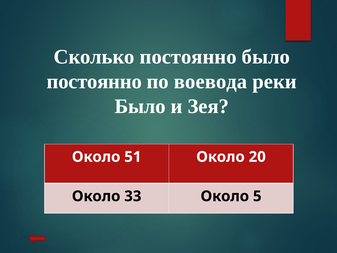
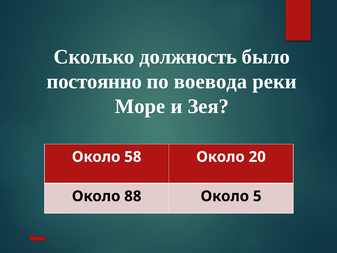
Сколько постоянно: постоянно -> должность
Было at (140, 106): Было -> Море
51: 51 -> 58
33: 33 -> 88
